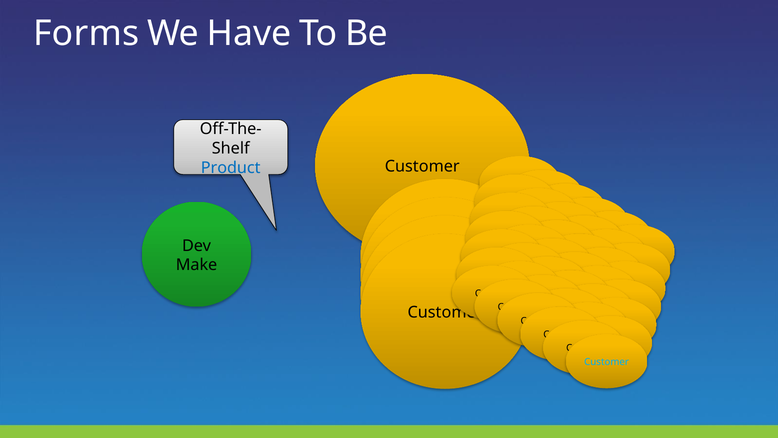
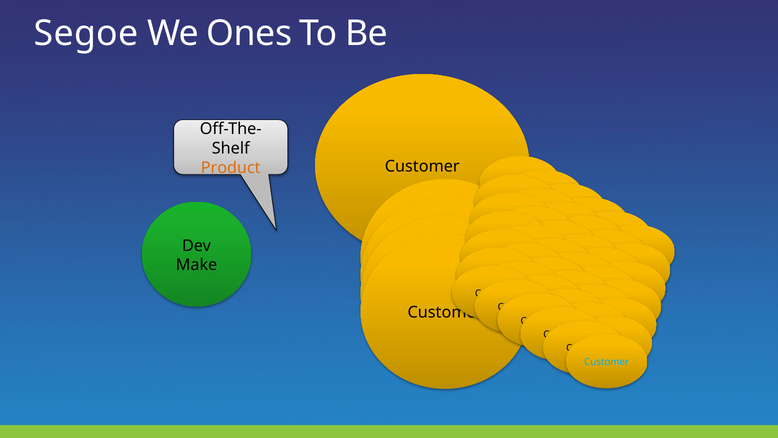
Forms: Forms -> Segoe
Have: Have -> Ones
Product colour: blue -> orange
